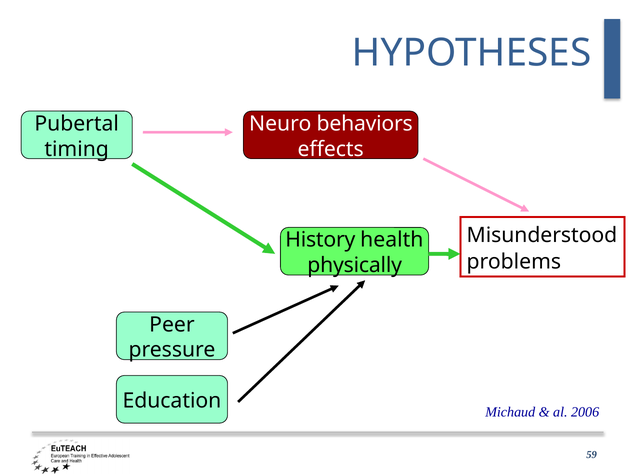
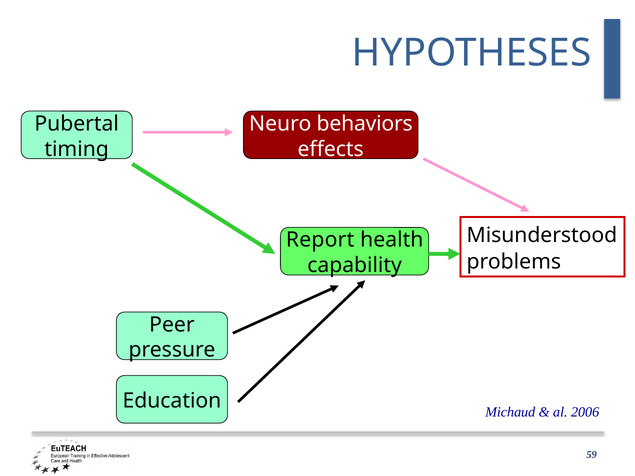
History: History -> Report
physically: physically -> capability
